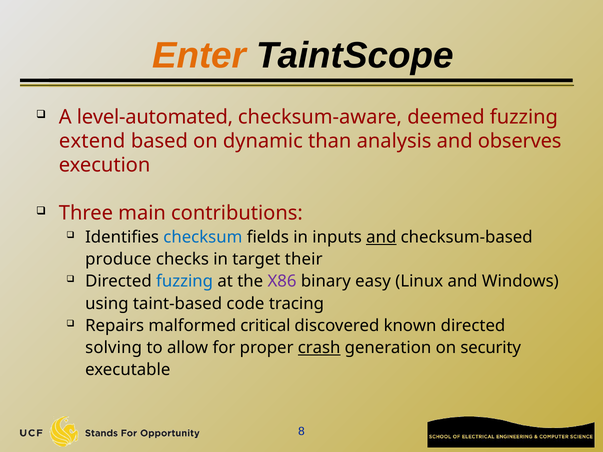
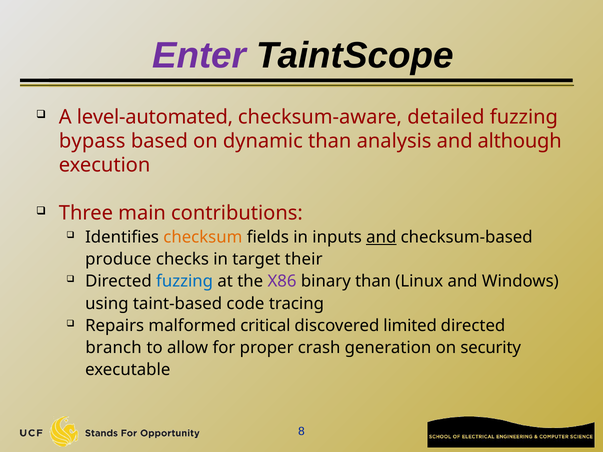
Enter colour: orange -> purple
deemed: deemed -> detailed
extend: extend -> bypass
observes: observes -> although
checksum colour: blue -> orange
binary easy: easy -> than
known: known -> limited
solving: solving -> branch
crash underline: present -> none
